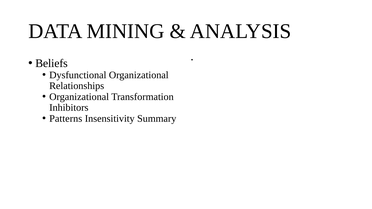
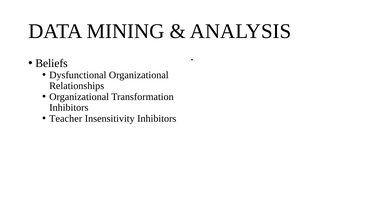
Patterns: Patterns -> Teacher
Insensitivity Summary: Summary -> Inhibitors
